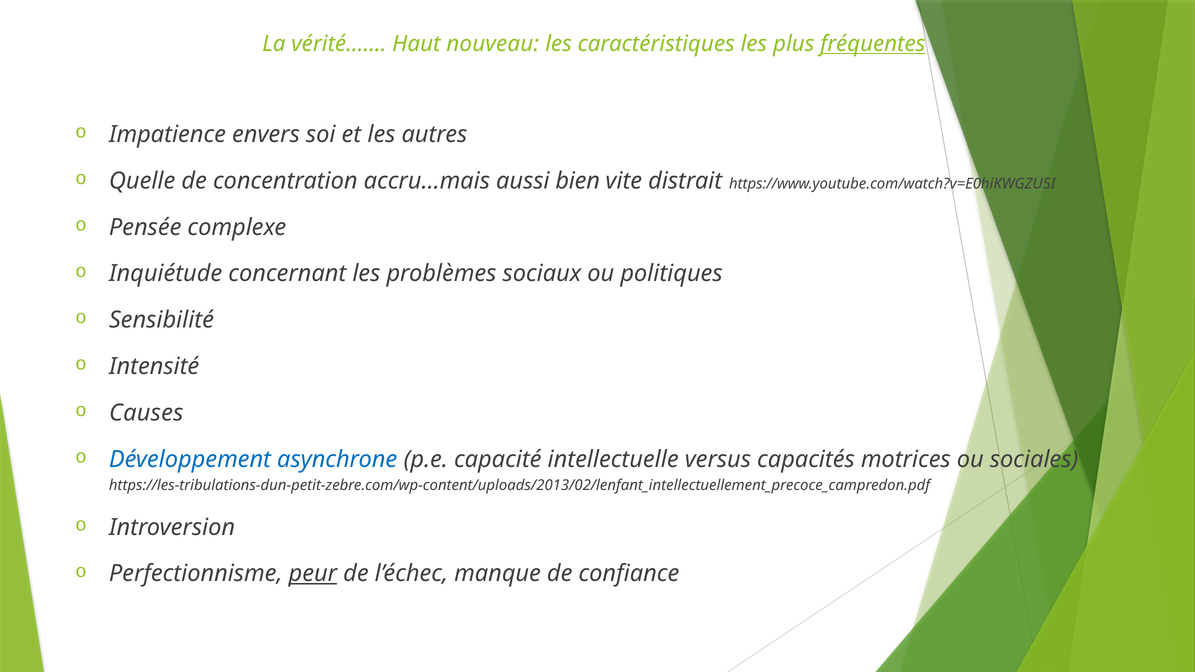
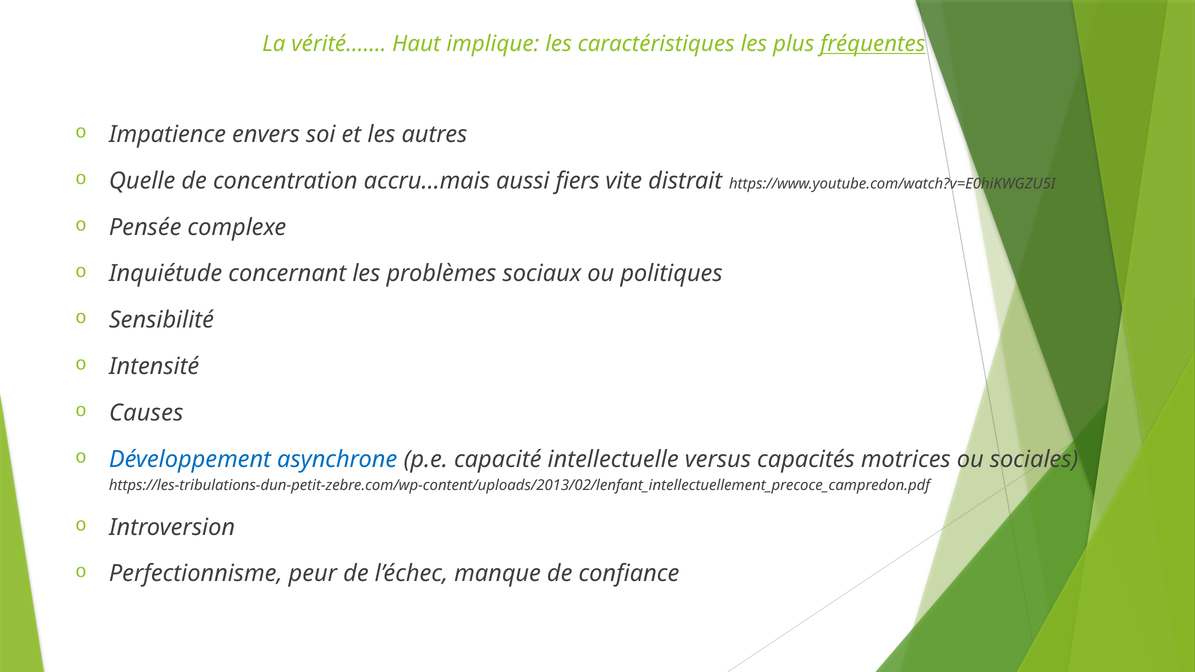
nouveau: nouveau -> implique
bien: bien -> fiers
peur underline: present -> none
